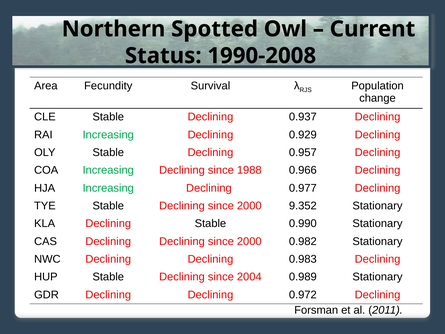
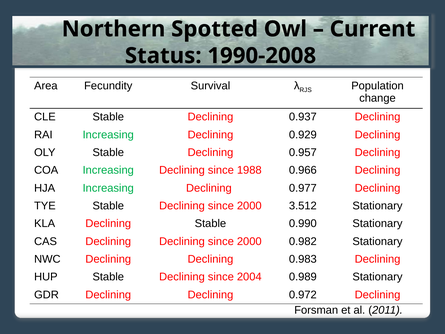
9.352: 9.352 -> 3.512
